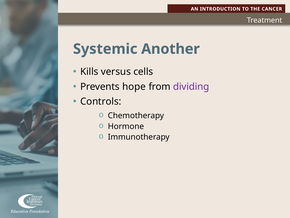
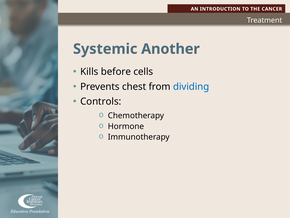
versus: versus -> before
hope: hope -> chest
dividing colour: purple -> blue
